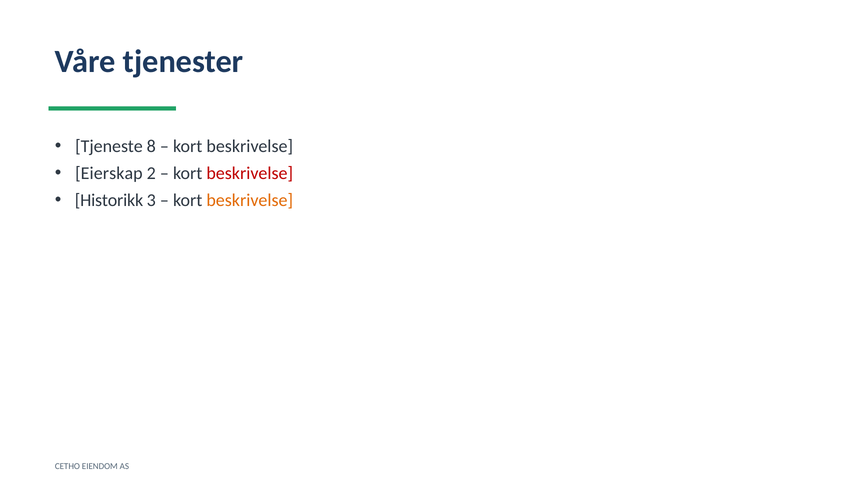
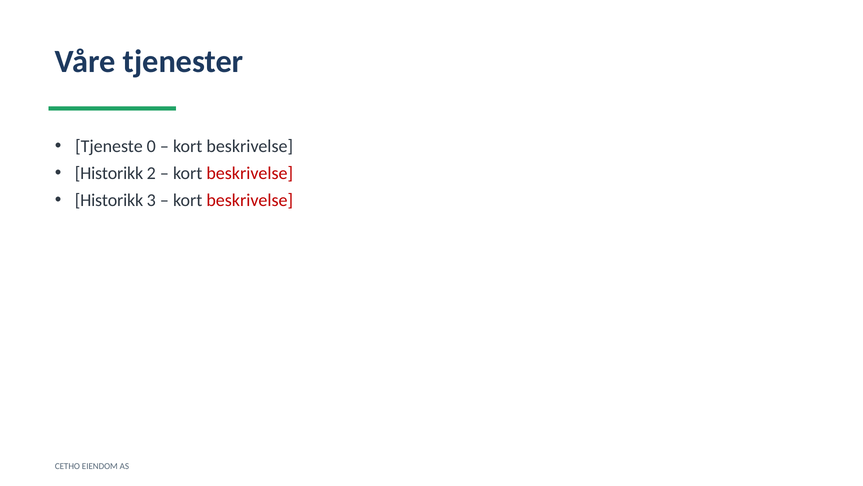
8: 8 -> 0
Eierskap at (109, 173): Eierskap -> Historikk
beskrivelse at (250, 200) colour: orange -> red
